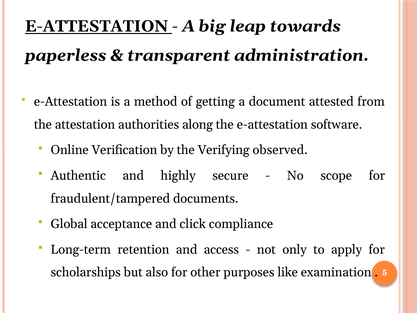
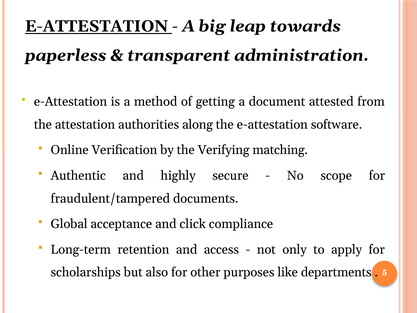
observed: observed -> matching
examination: examination -> departments
